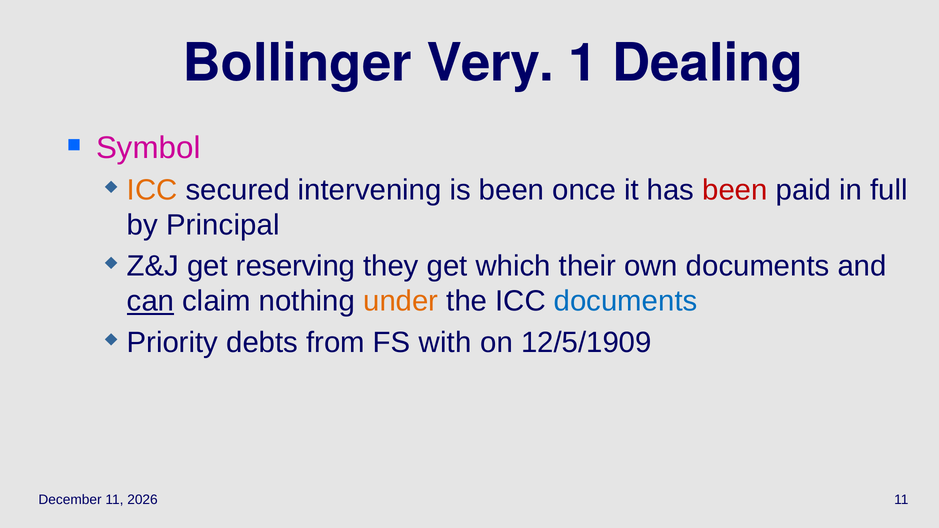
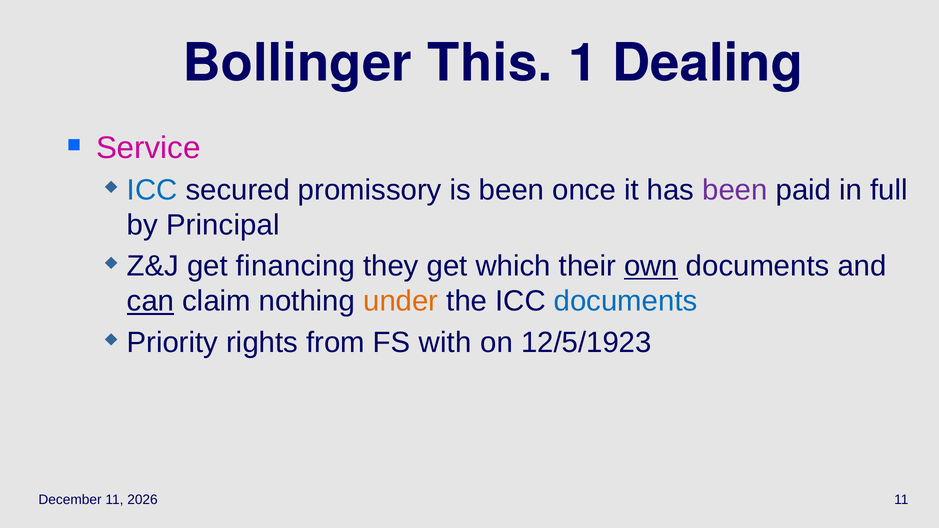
Very: Very -> This
Symbol: Symbol -> Service
ICC at (152, 190) colour: orange -> blue
intervening: intervening -> promissory
been at (735, 190) colour: red -> purple
reserving: reserving -> financing
own underline: none -> present
debts: debts -> rights
12/5/1909: 12/5/1909 -> 12/5/1923
